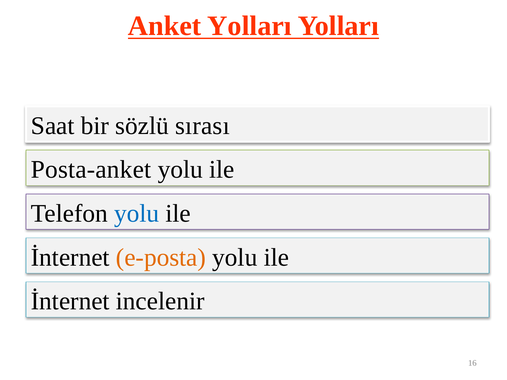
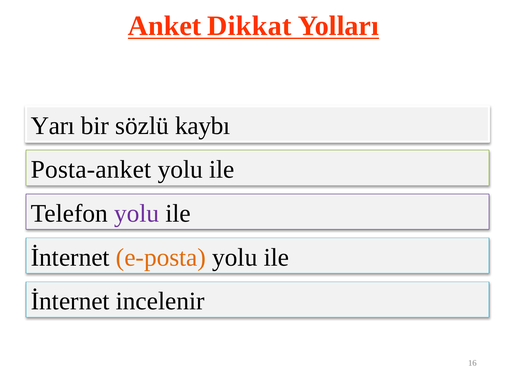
Anket Yolları: Yolları -> Dikkat
Saat: Saat -> Yarı
sırası: sırası -> kaybı
yolu at (137, 214) colour: blue -> purple
